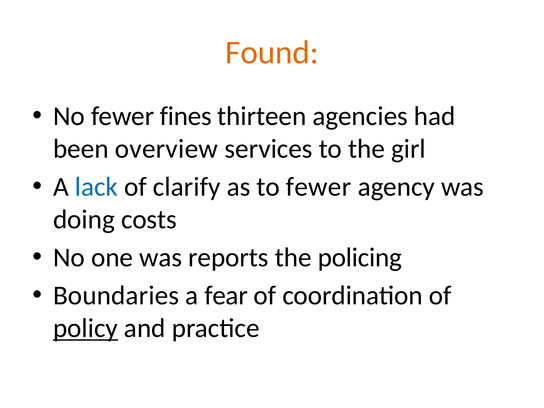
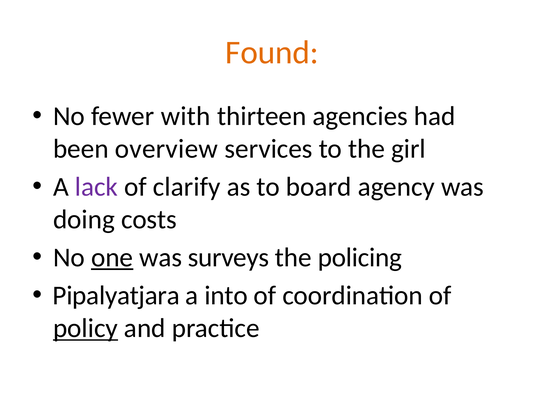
fines: fines -> with
lack colour: blue -> purple
to fewer: fewer -> board
one underline: none -> present
reports: reports -> surveys
Boundaries: Boundaries -> Pipalyatjara
fear: fear -> into
